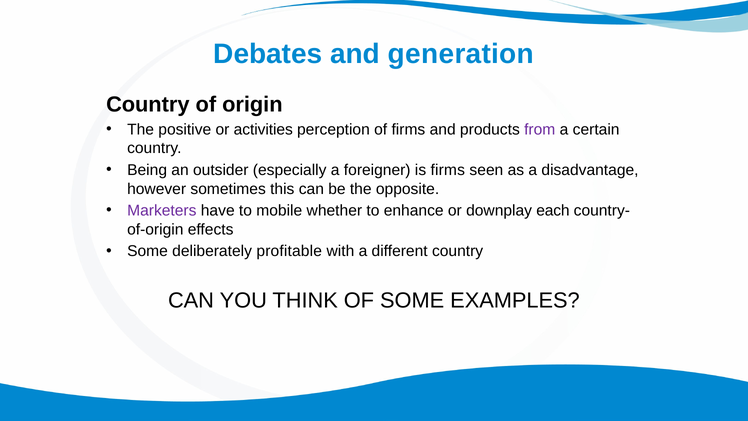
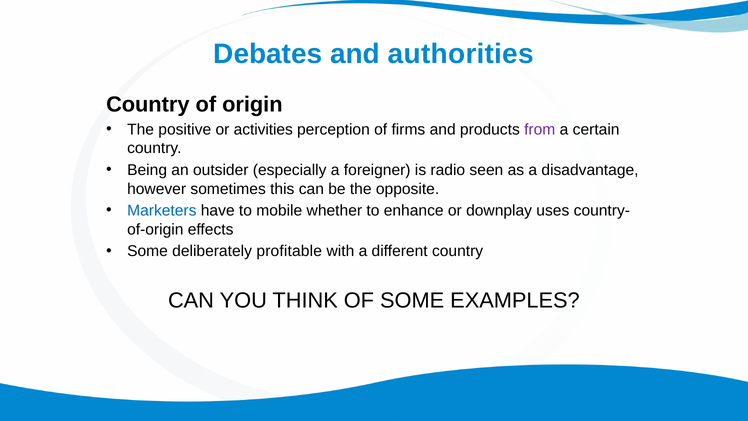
generation: generation -> authorities
is firms: firms -> radio
Marketers colour: purple -> blue
each: each -> uses
